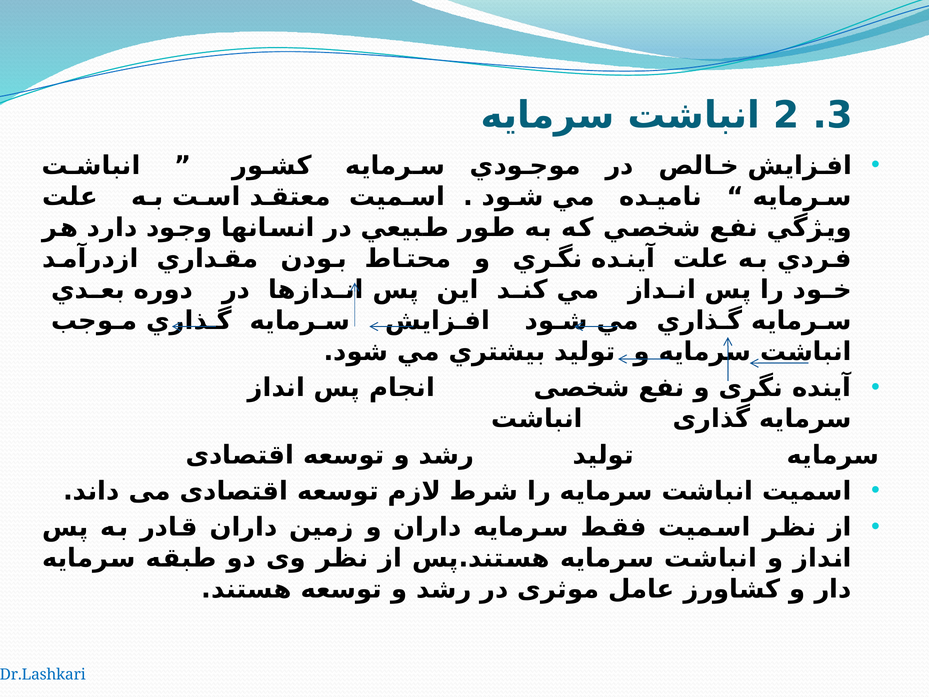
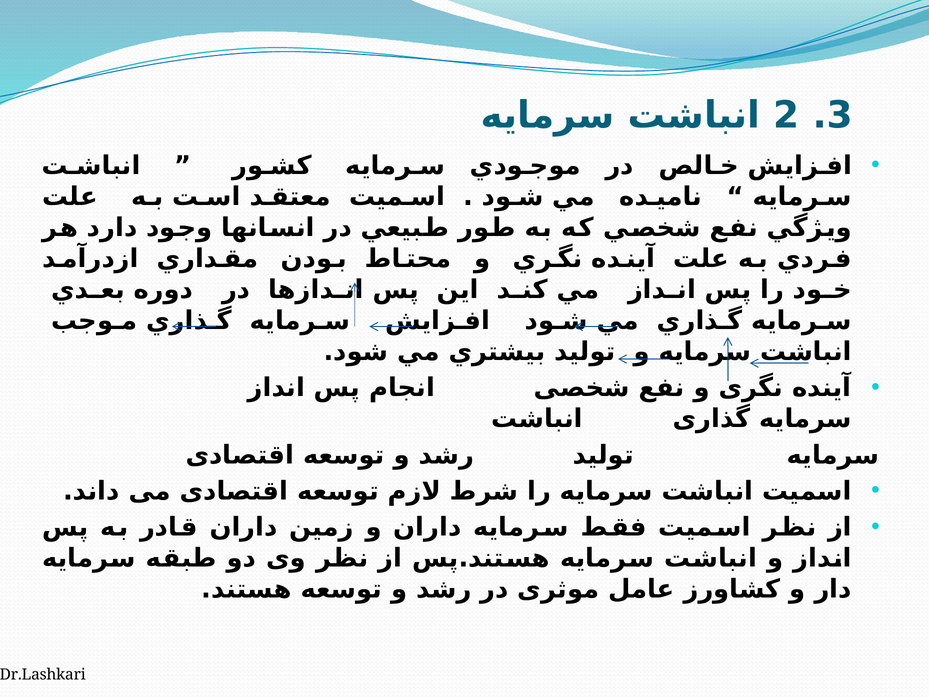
Dr.Lashkari colour: blue -> black
